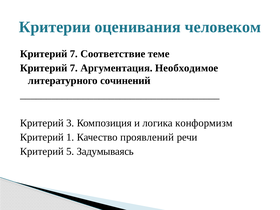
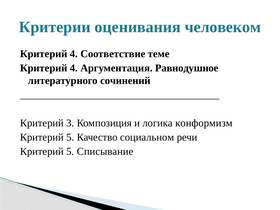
7 at (74, 54): 7 -> 4
7 at (74, 68): 7 -> 4
Необходимое: Необходимое -> Равнодушное
1 at (70, 137): 1 -> 5
проявлений: проявлений -> социальном
Задумываясь: Задумываясь -> Списывание
